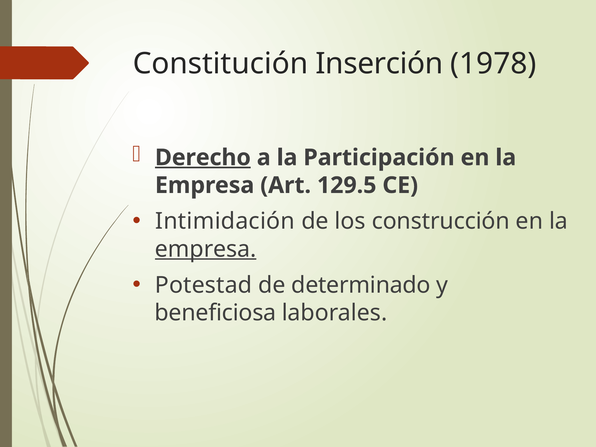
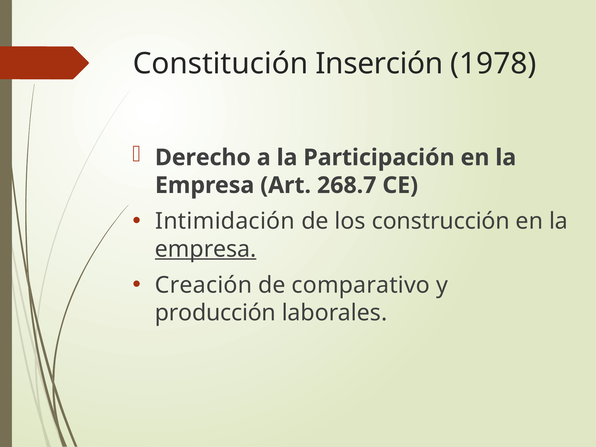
Derecho underline: present -> none
129.5: 129.5 -> 268.7
Potestad: Potestad -> Creación
determinado: determinado -> comparativo
beneficiosa: beneficiosa -> producción
